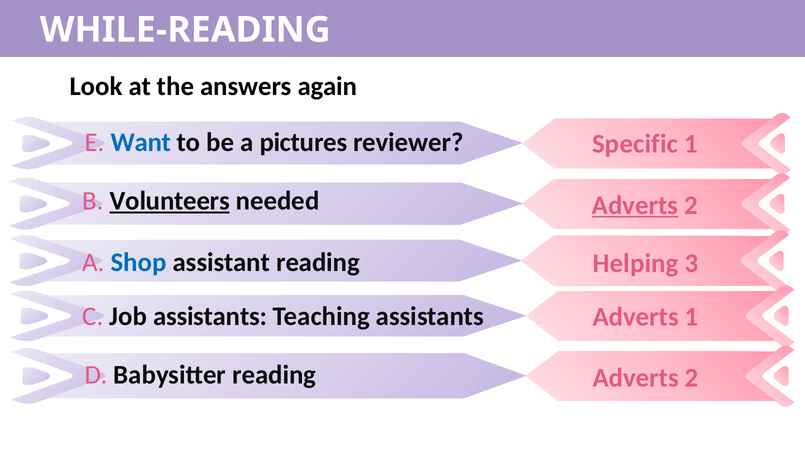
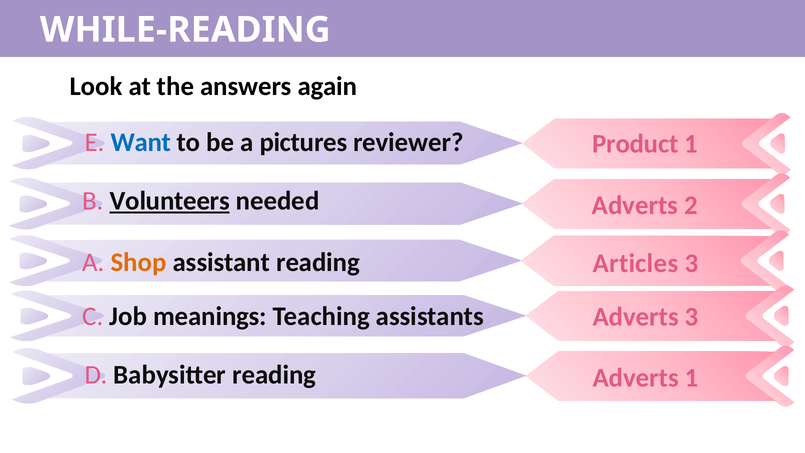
Specific: Specific -> Product
Adverts at (635, 205) underline: present -> none
Shop colour: blue -> orange
Helping: Helping -> Articles
Job assistants: assistants -> meanings
Adverts 1: 1 -> 3
2 at (692, 378): 2 -> 1
